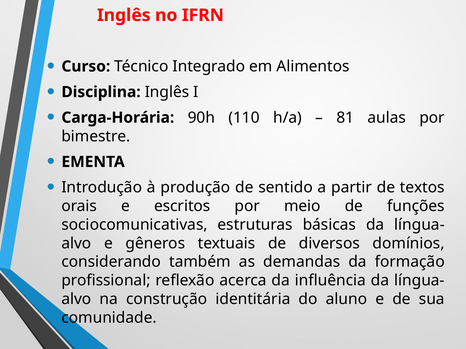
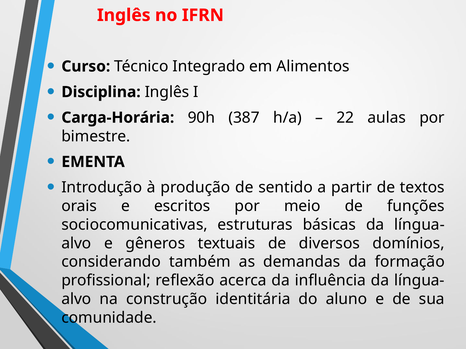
110: 110 -> 387
81: 81 -> 22
